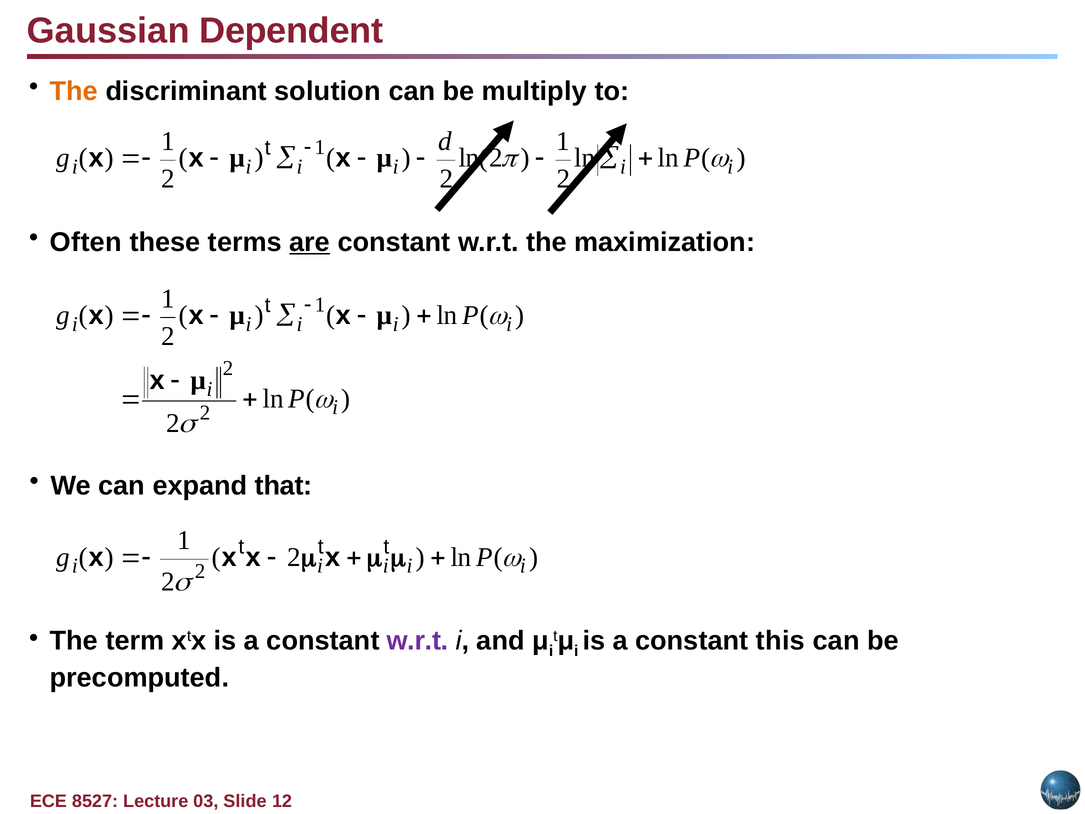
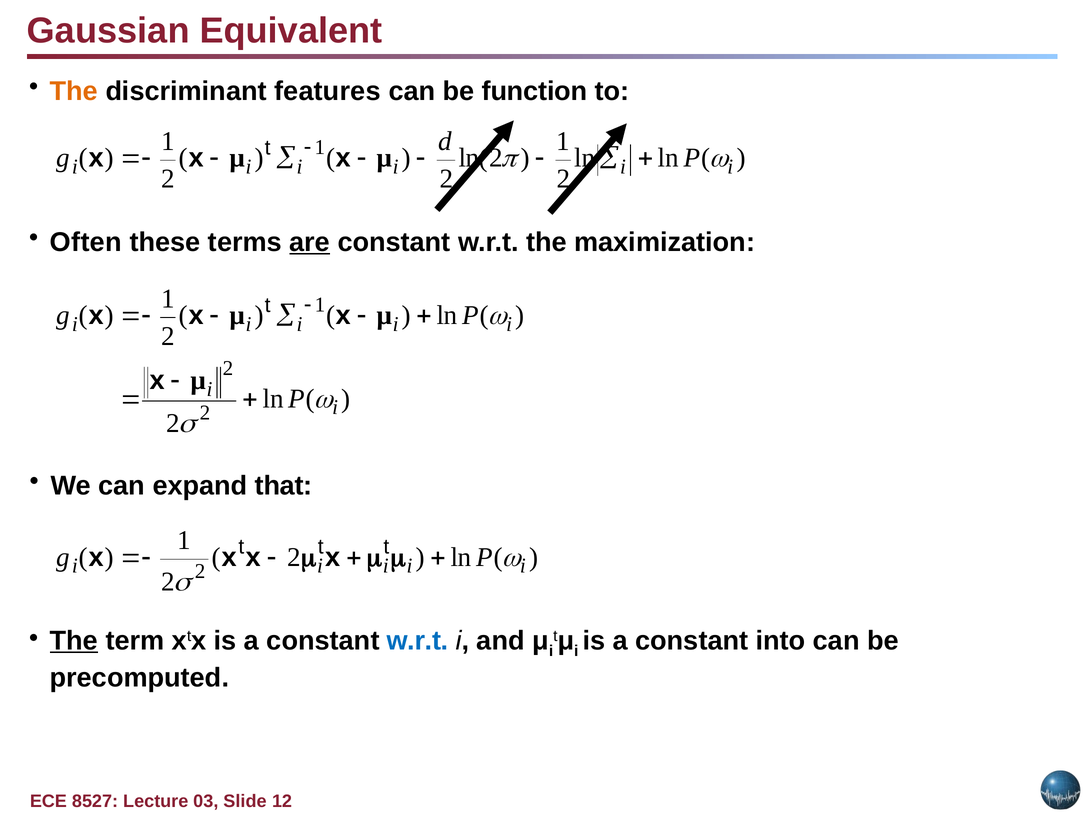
Dependent: Dependent -> Equivalent
solution: solution -> features
multiply: multiply -> function
The at (74, 640) underline: none -> present
w.r.t at (418, 640) colour: purple -> blue
this: this -> into
